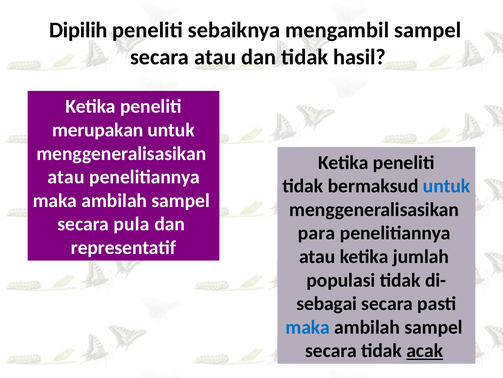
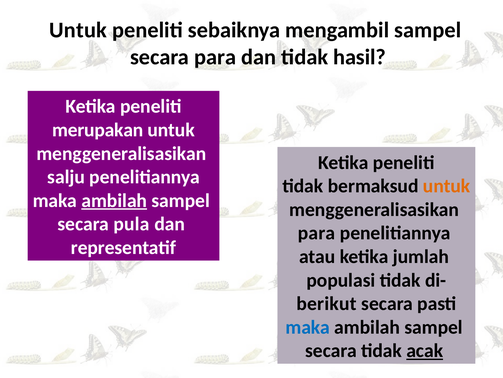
Dipilih at (78, 30): Dipilih -> Untuk
secara atau: atau -> para
atau at (66, 177): atau -> salju
untuk at (447, 186) colour: blue -> orange
ambilah at (114, 200) underline: none -> present
sebagai: sebagai -> berikut
